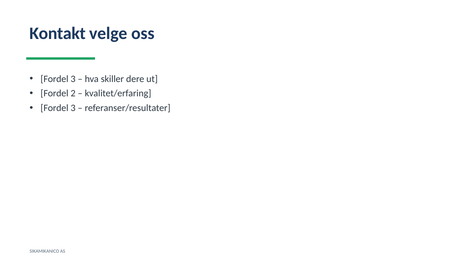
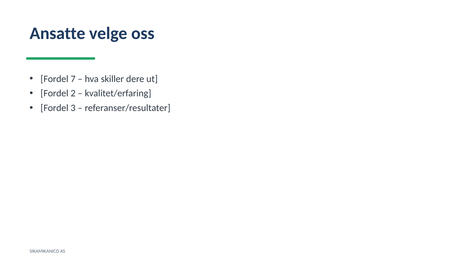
Kontakt: Kontakt -> Ansatte
3 at (73, 79): 3 -> 7
